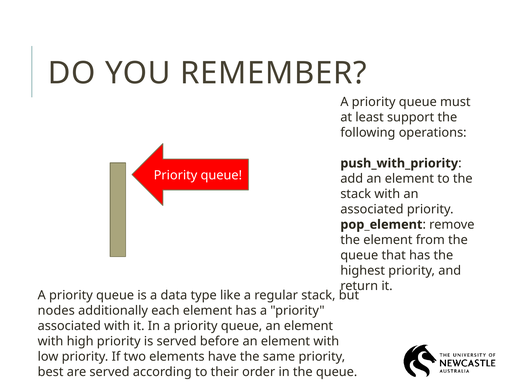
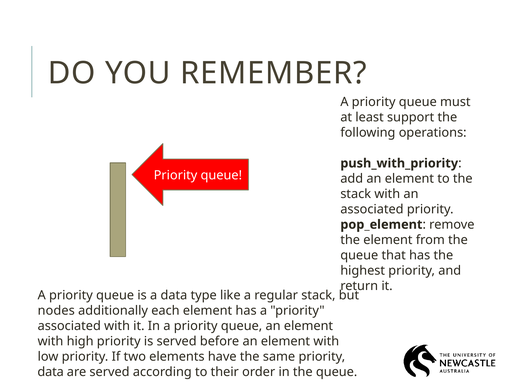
best at (51, 372): best -> data
